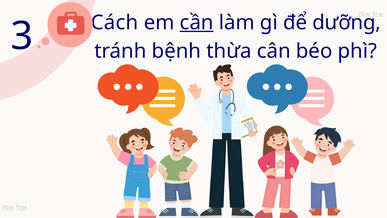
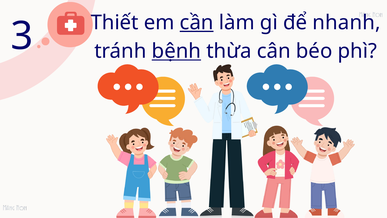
Cách: Cách -> Thiết
dưỡng: dưỡng -> nhanh
bệnh underline: none -> present
